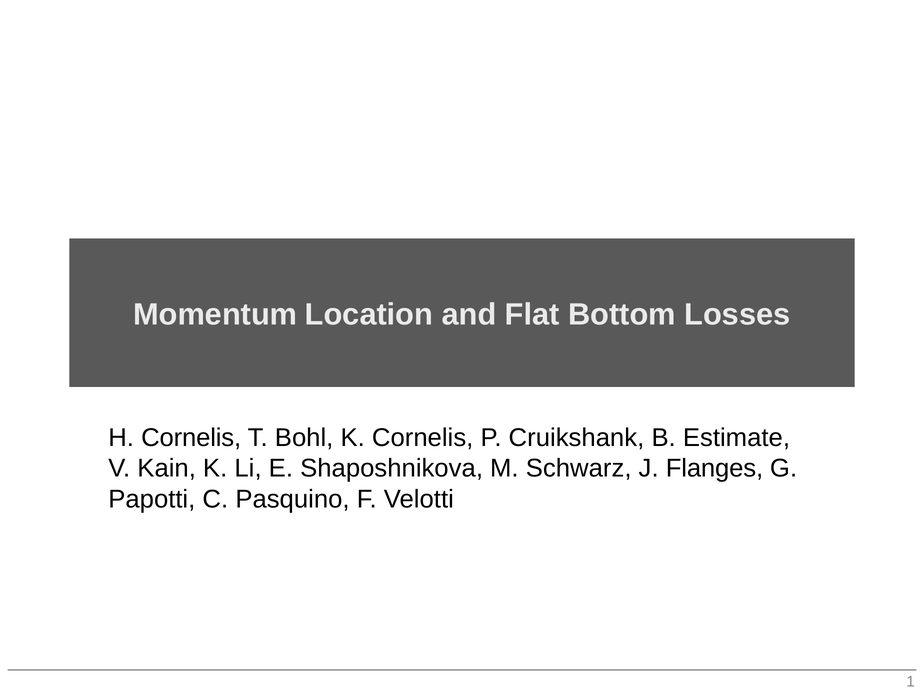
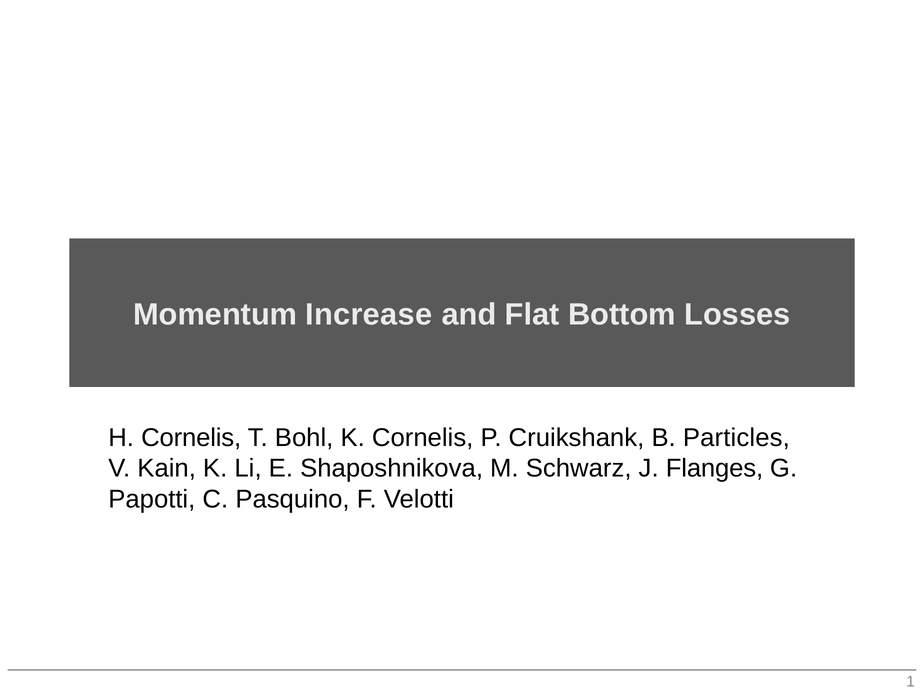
Location: Location -> Increase
Estimate: Estimate -> Particles
